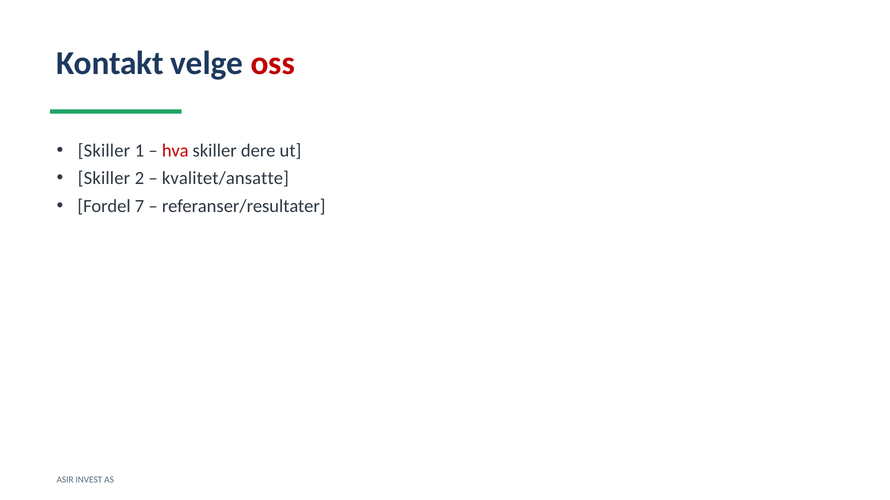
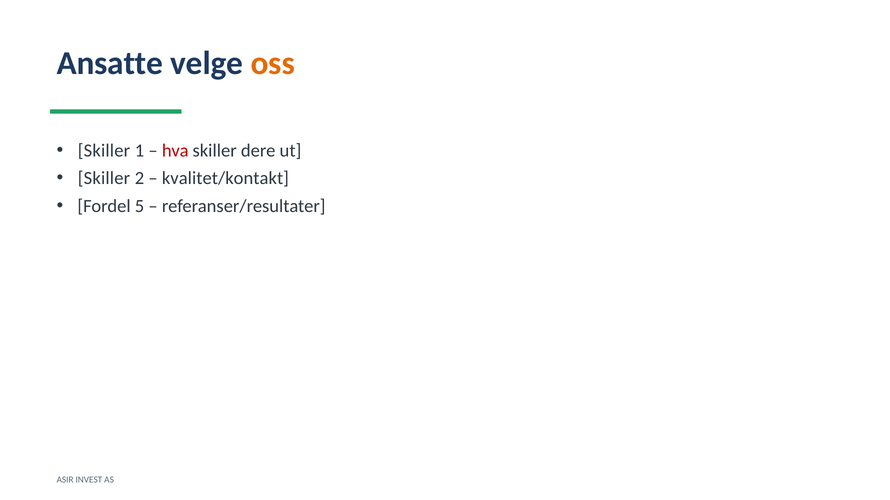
Kontakt: Kontakt -> Ansatte
oss colour: red -> orange
kvalitet/ansatte: kvalitet/ansatte -> kvalitet/kontakt
7: 7 -> 5
